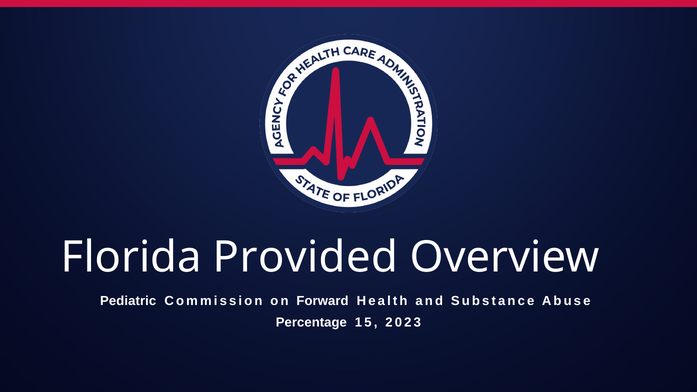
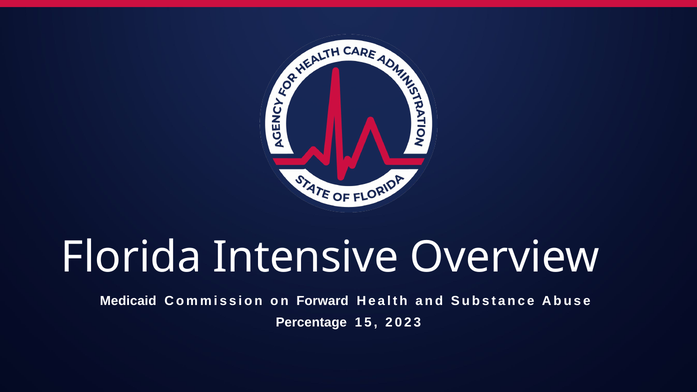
Provided: Provided -> Intensive
Pediatric: Pediatric -> Medicaid
